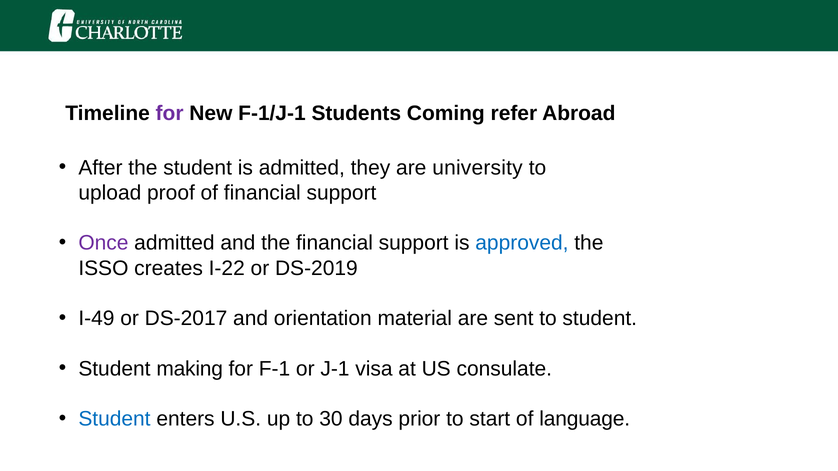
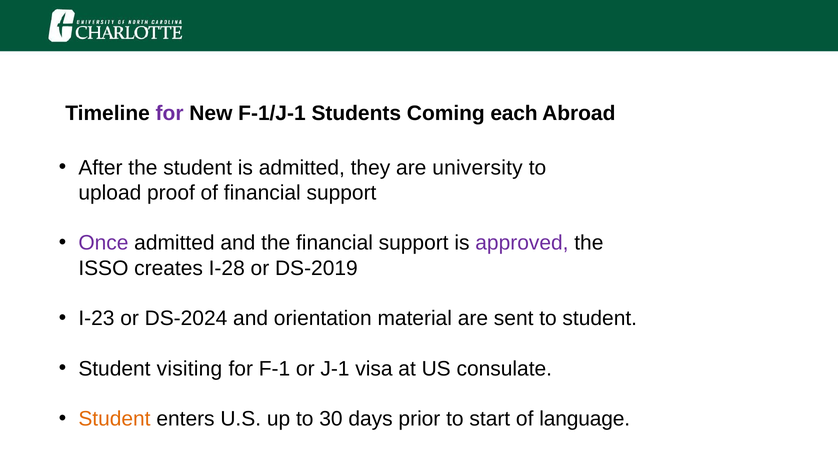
refer: refer -> each
approved colour: blue -> purple
I-22: I-22 -> I-28
I-49: I-49 -> I-23
DS-2017: DS-2017 -> DS-2024
making: making -> visiting
Student at (114, 419) colour: blue -> orange
